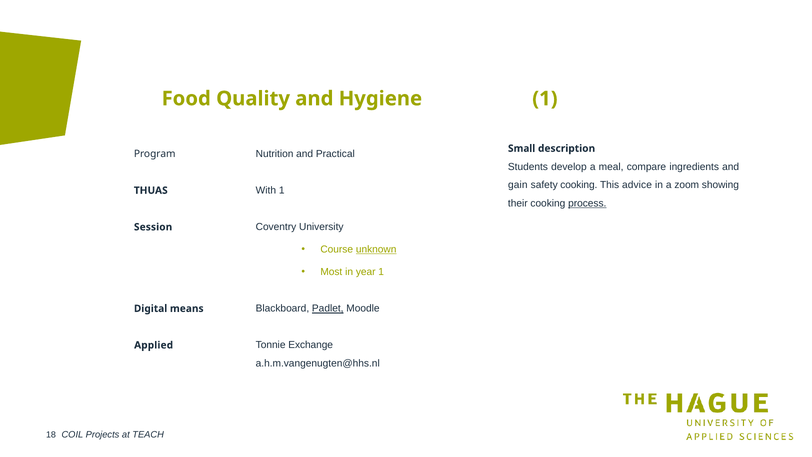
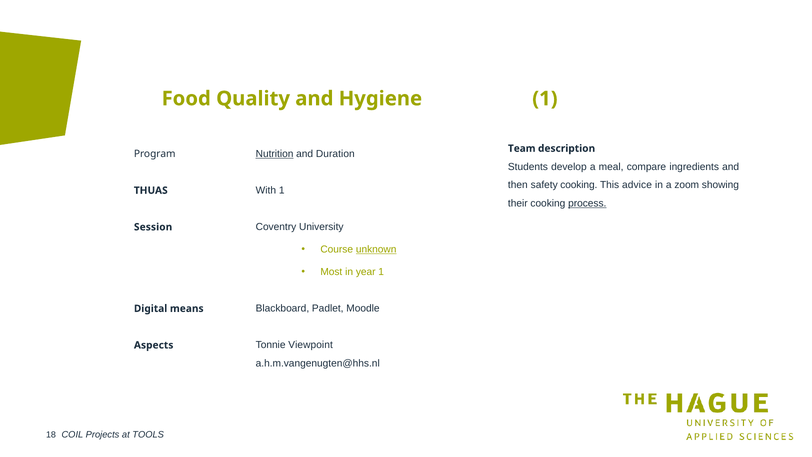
Small: Small -> Team
Nutrition underline: none -> present
Practical: Practical -> Duration
gain: gain -> then
Padlet underline: present -> none
Applied: Applied -> Aspects
Exchange: Exchange -> Viewpoint
TEACH: TEACH -> TOOLS
